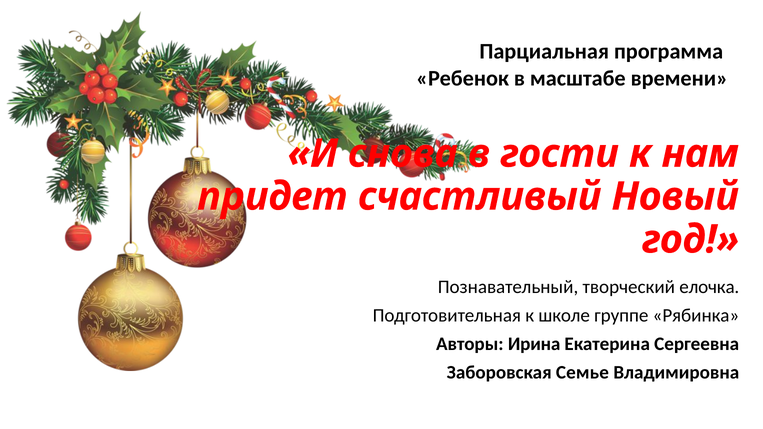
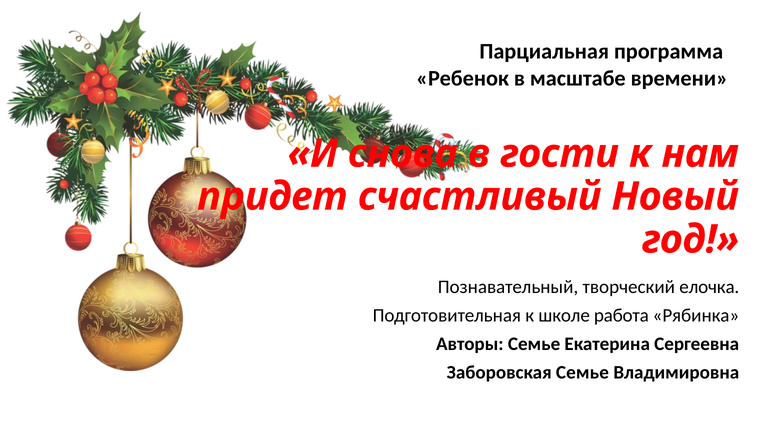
группе: группе -> работа
Авторы Ирина: Ирина -> Семье
